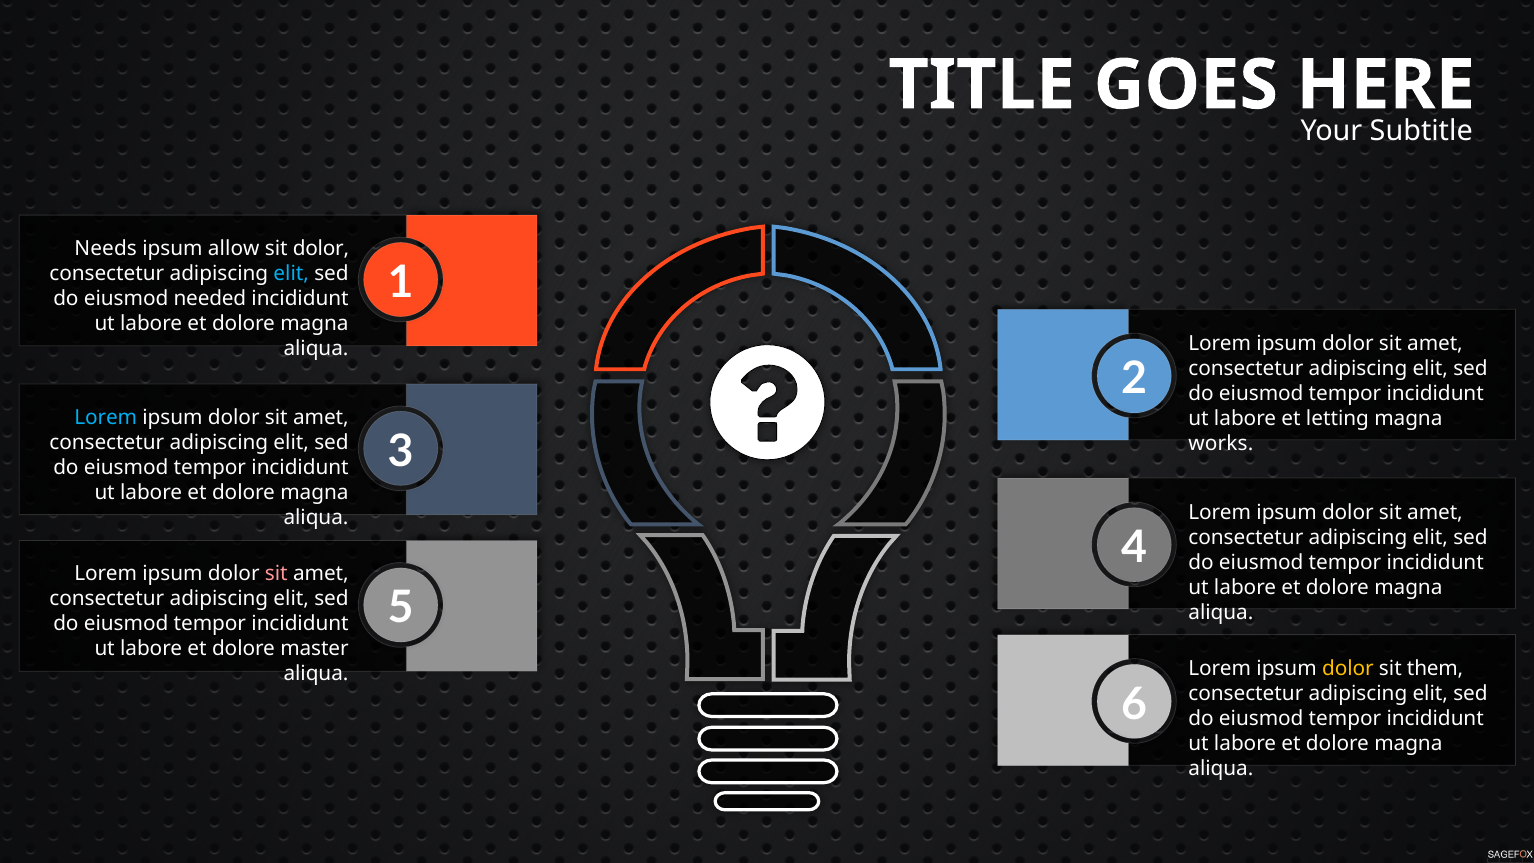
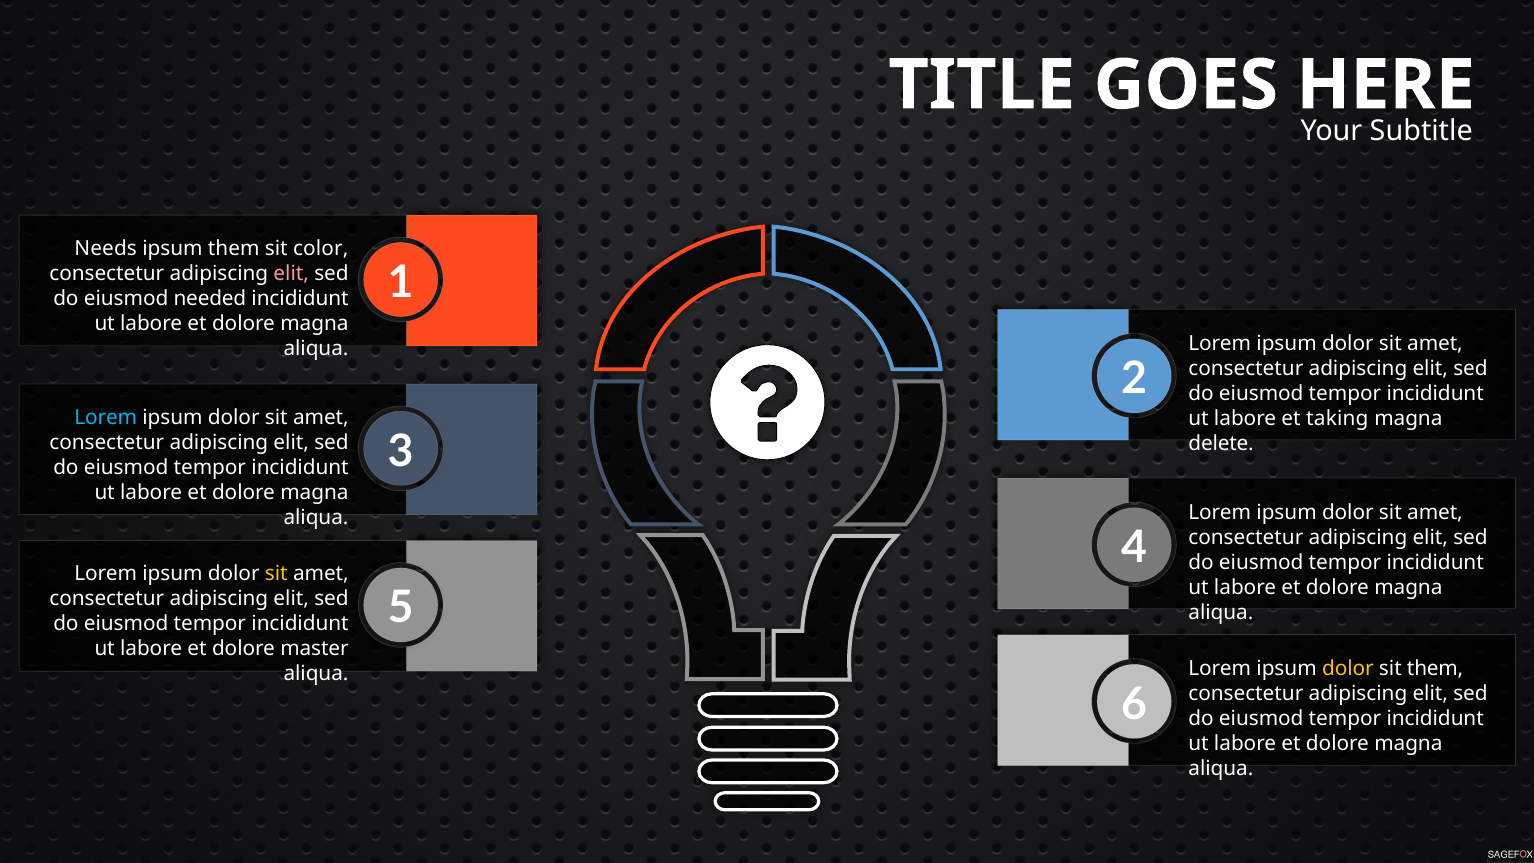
ipsum allow: allow -> them
sit dolor: dolor -> color
elit at (291, 273) colour: light blue -> pink
letting: letting -> taking
works: works -> delete
sit at (276, 574) colour: pink -> yellow
